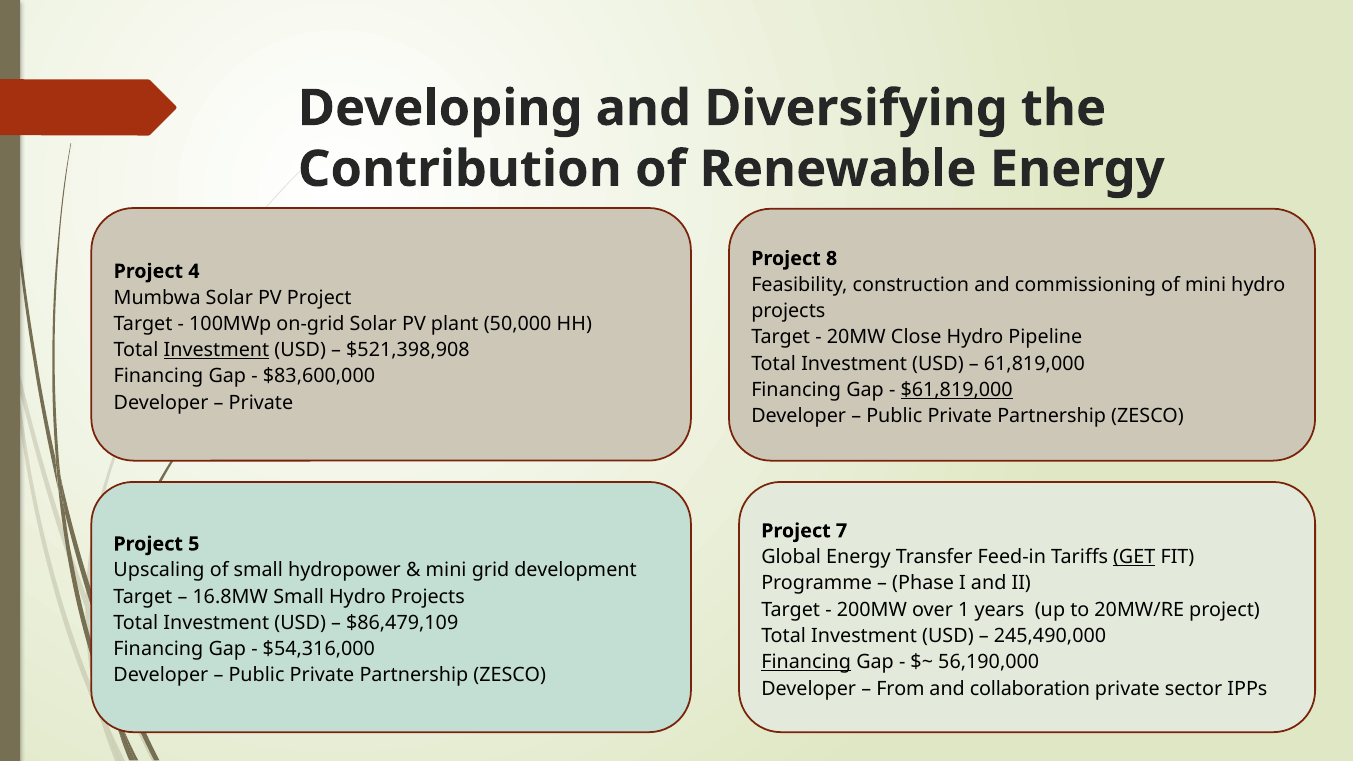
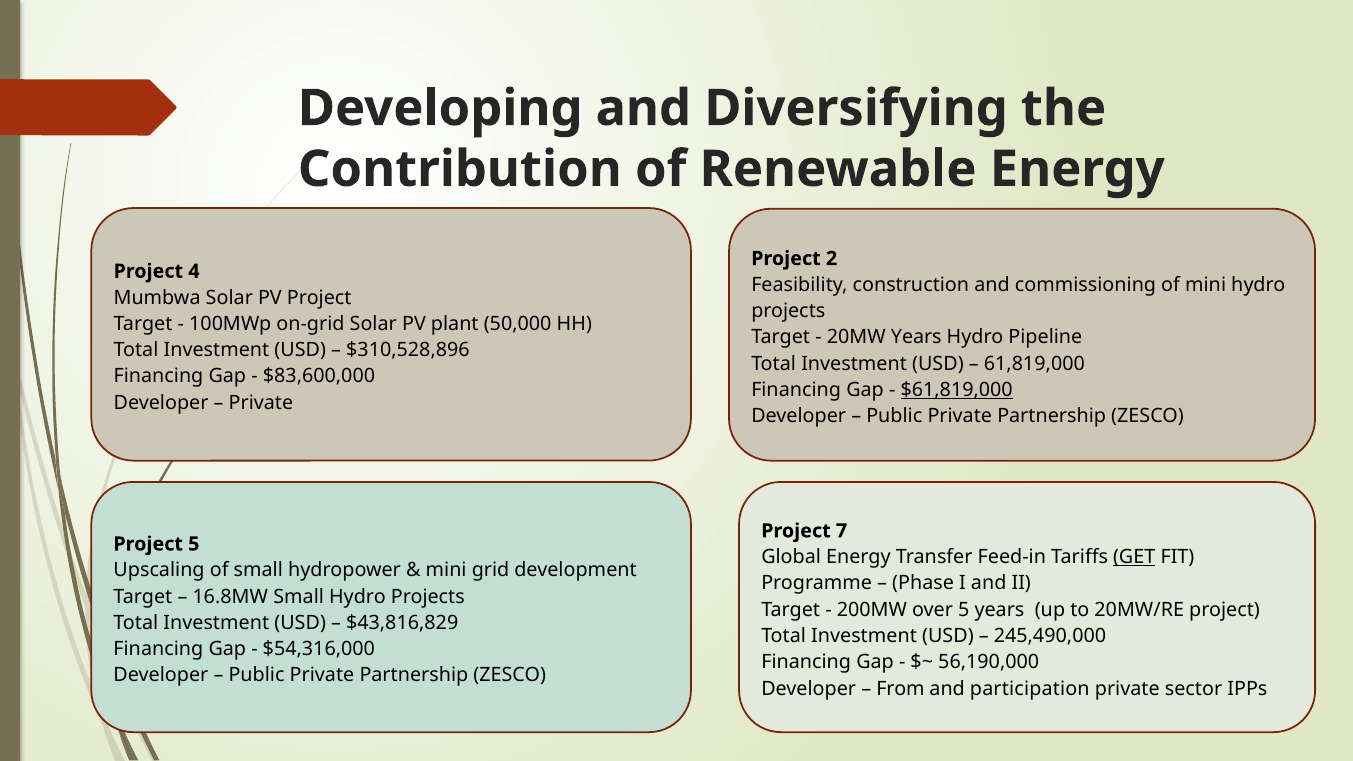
8: 8 -> 2
20MW Close: Close -> Years
Investment at (216, 350) underline: present -> none
$521,398,908: $521,398,908 -> $310,528,896
over 1: 1 -> 5
$86,479,109: $86,479,109 -> $43,816,829
Financing at (806, 662) underline: present -> none
collaboration: collaboration -> participation
